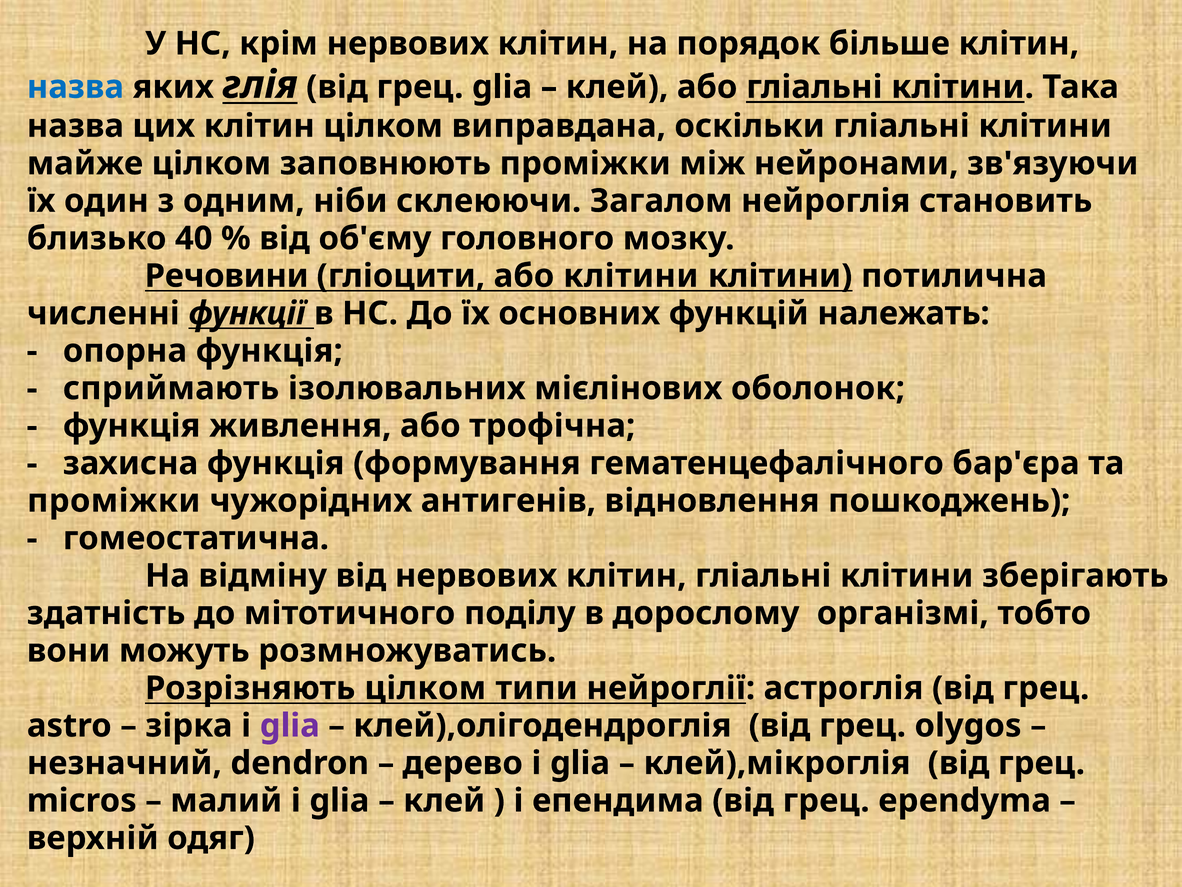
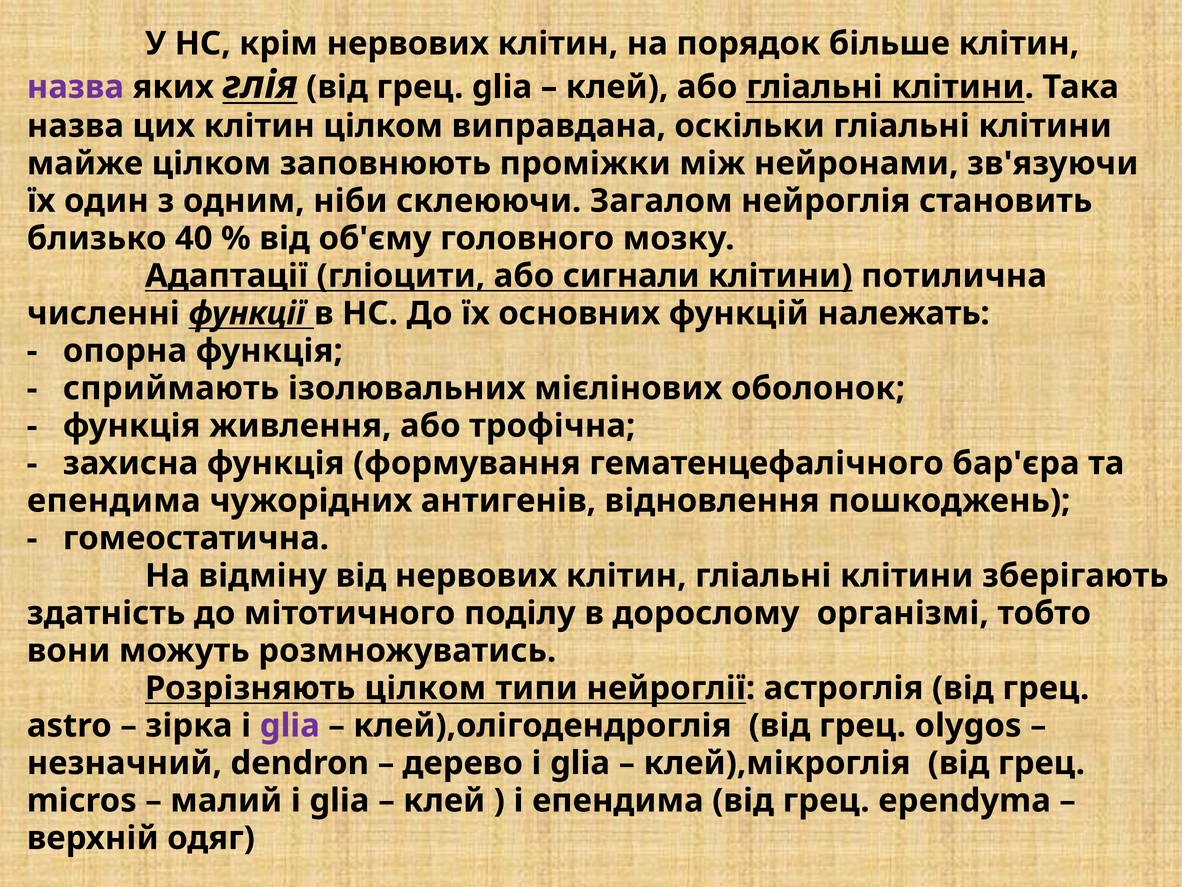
назва at (75, 87) colour: blue -> purple
Речовини: Речовини -> Адаптації
або клітини: клітини -> сигнали
проміжки at (114, 501): проміжки -> епендима
